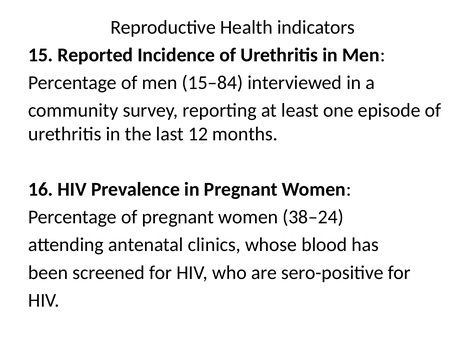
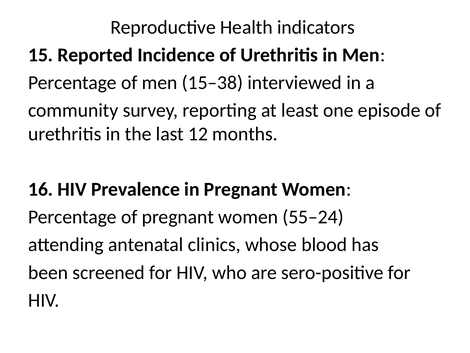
15–84: 15–84 -> 15–38
38–24: 38–24 -> 55–24
